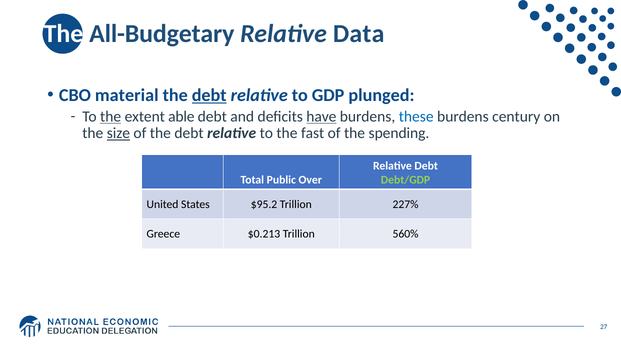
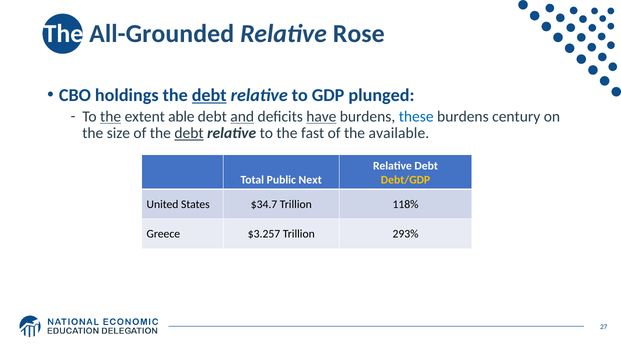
All-Budgetary: All-Budgetary -> All-Grounded
Data: Data -> Rose
material: material -> holdings
and underline: none -> present
size underline: present -> none
debt at (189, 133) underline: none -> present
spending: spending -> available
Over: Over -> Next
Debt/GDP colour: light green -> yellow
$95.2: $95.2 -> $34.7
227%: 227% -> 118%
$0.213: $0.213 -> $3.257
560%: 560% -> 293%
